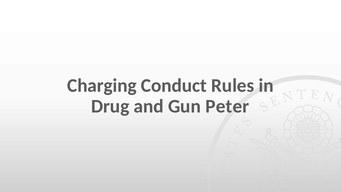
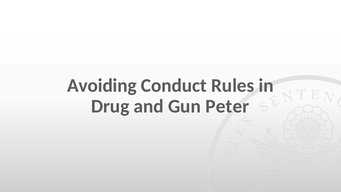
Charging: Charging -> Avoiding
